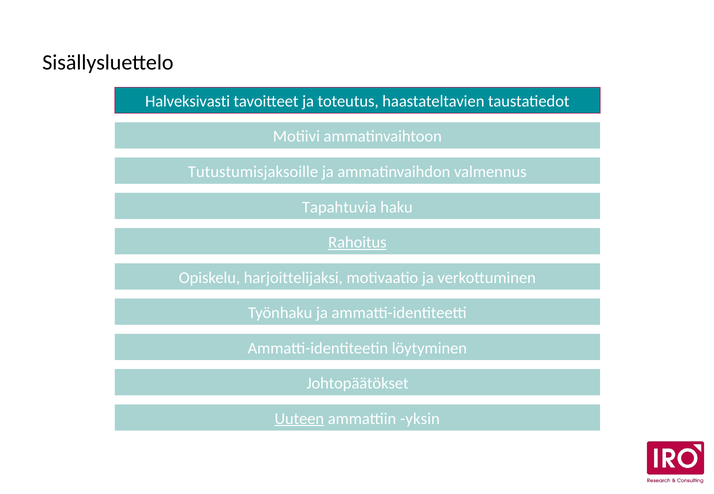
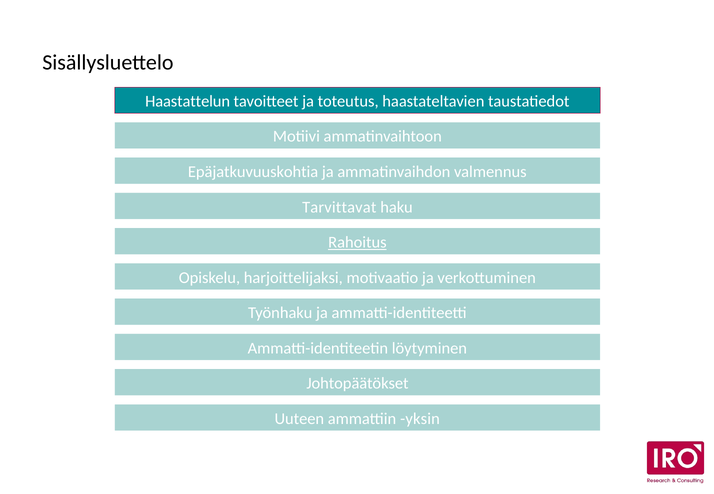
Halveksivasti: Halveksivasti -> Haastattelun
Tutustumisjaksoille: Tutustumisjaksoille -> Epäjatkuvuuskohtia
Tapahtuvia: Tapahtuvia -> Tarvittavat
Uuteen underline: present -> none
